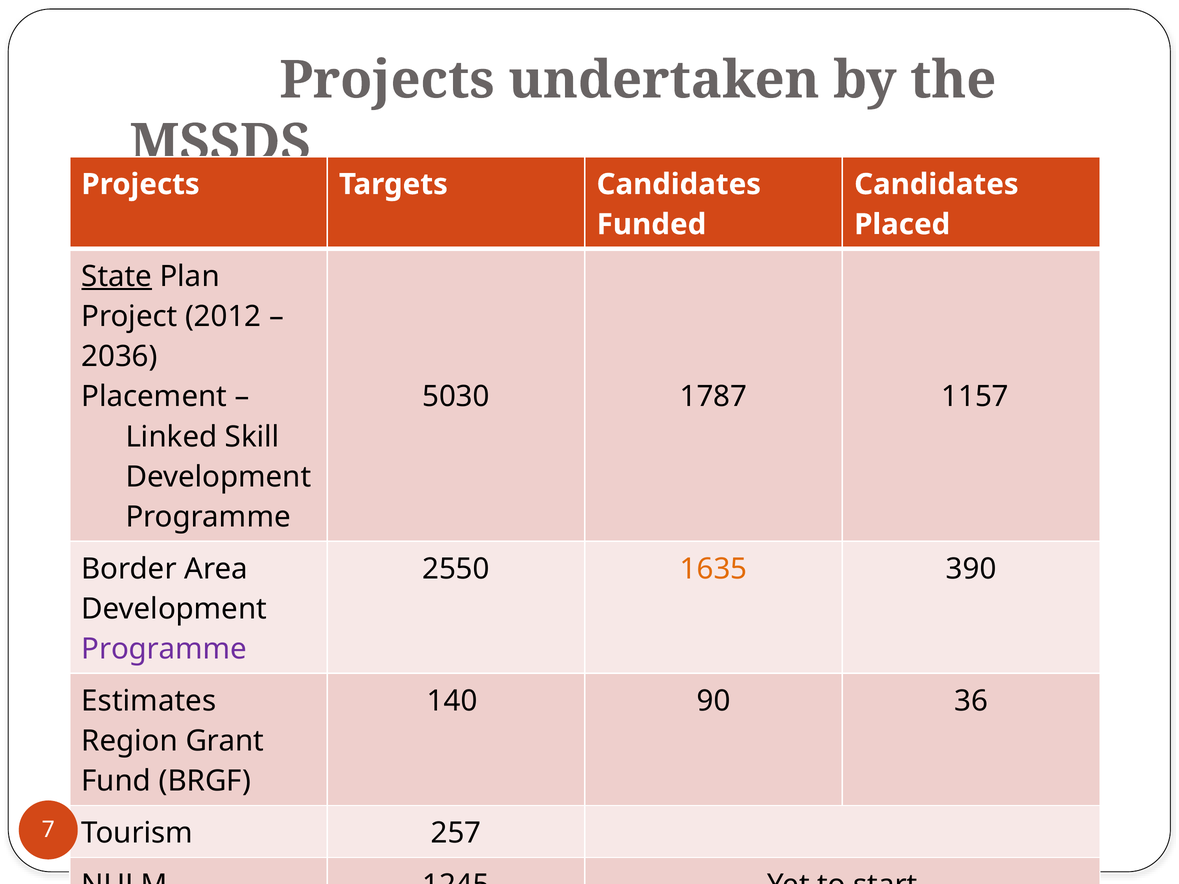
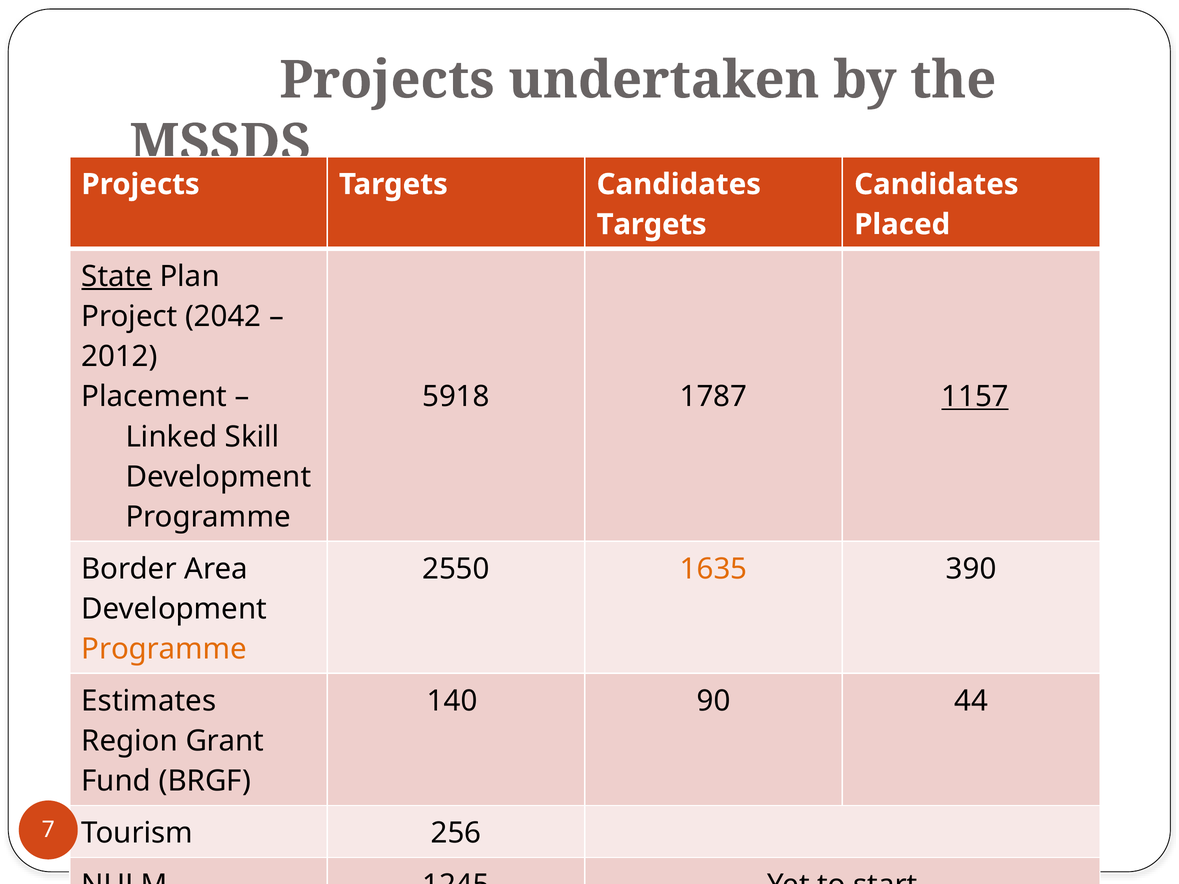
Funded at (651, 225): Funded -> Targets
2012: 2012 -> 2042
2036: 2036 -> 2012
5030: 5030 -> 5918
1157 underline: none -> present
Programme at (164, 649) colour: purple -> orange
36: 36 -> 44
257: 257 -> 256
